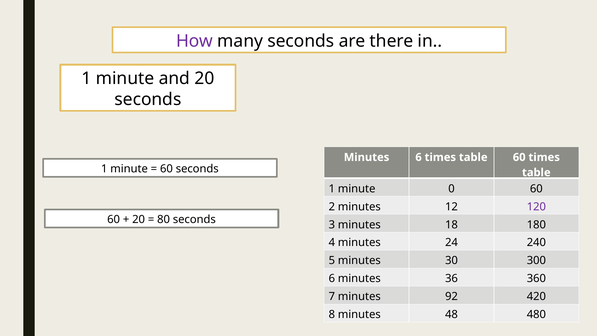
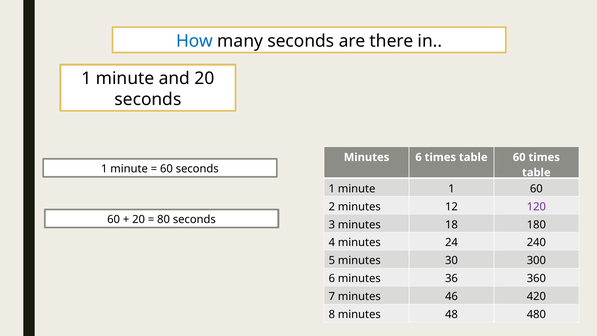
How colour: purple -> blue
minute 0: 0 -> 1
92: 92 -> 46
